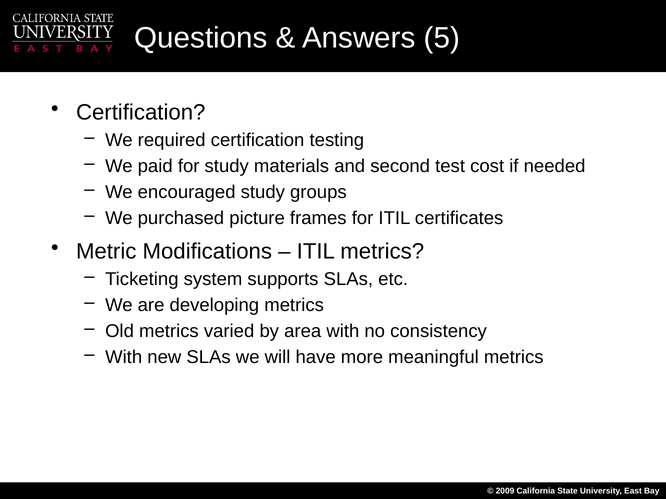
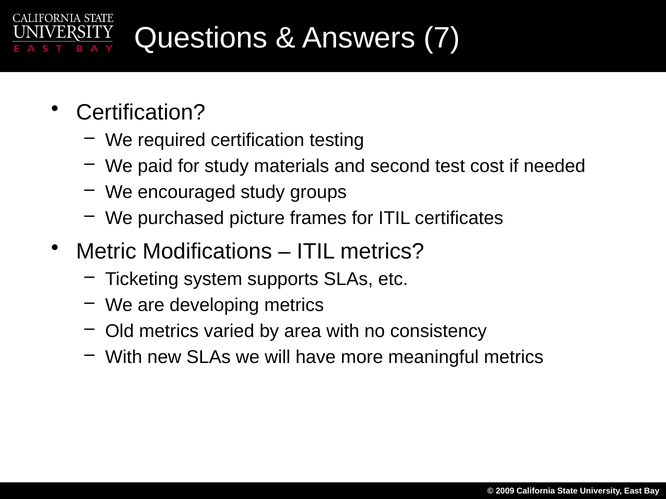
5: 5 -> 7
